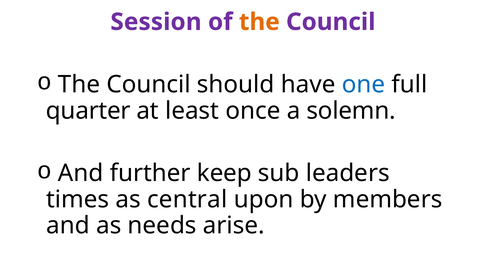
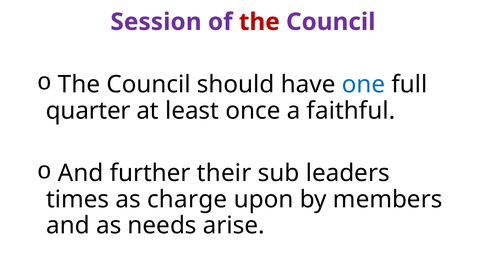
the at (259, 22) colour: orange -> red
solemn: solemn -> faithful
keep: keep -> their
central: central -> charge
